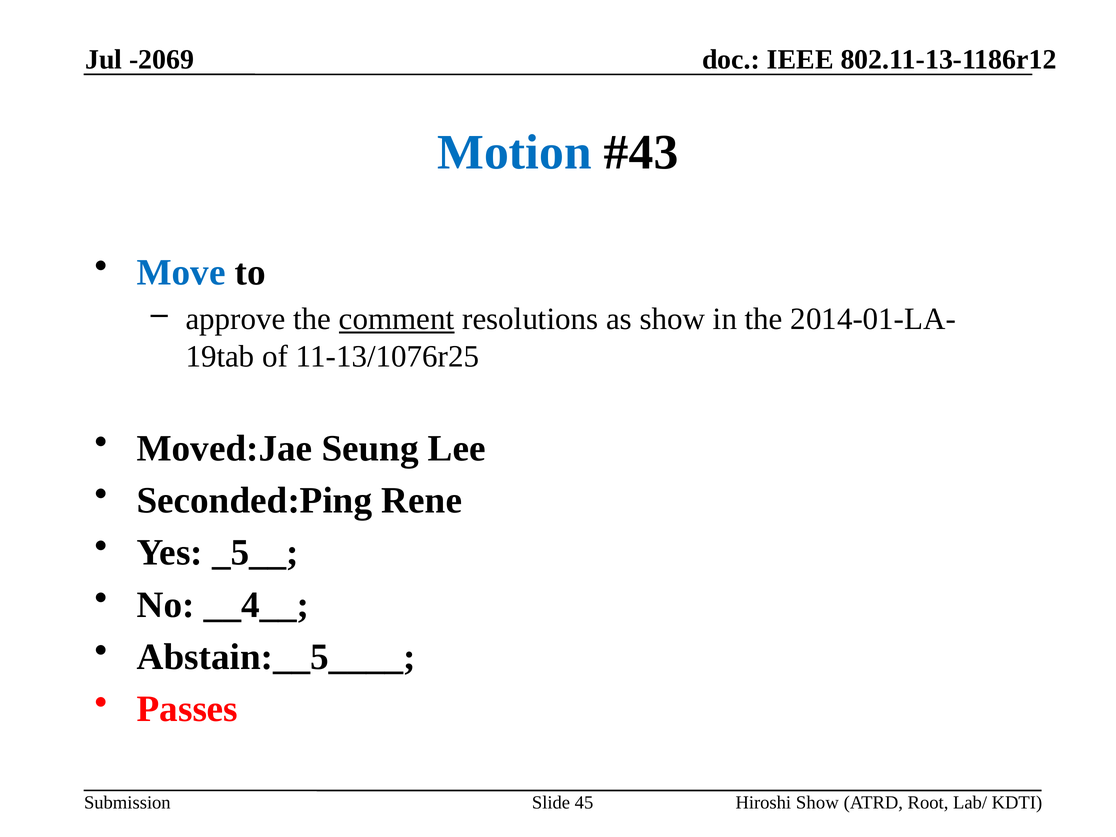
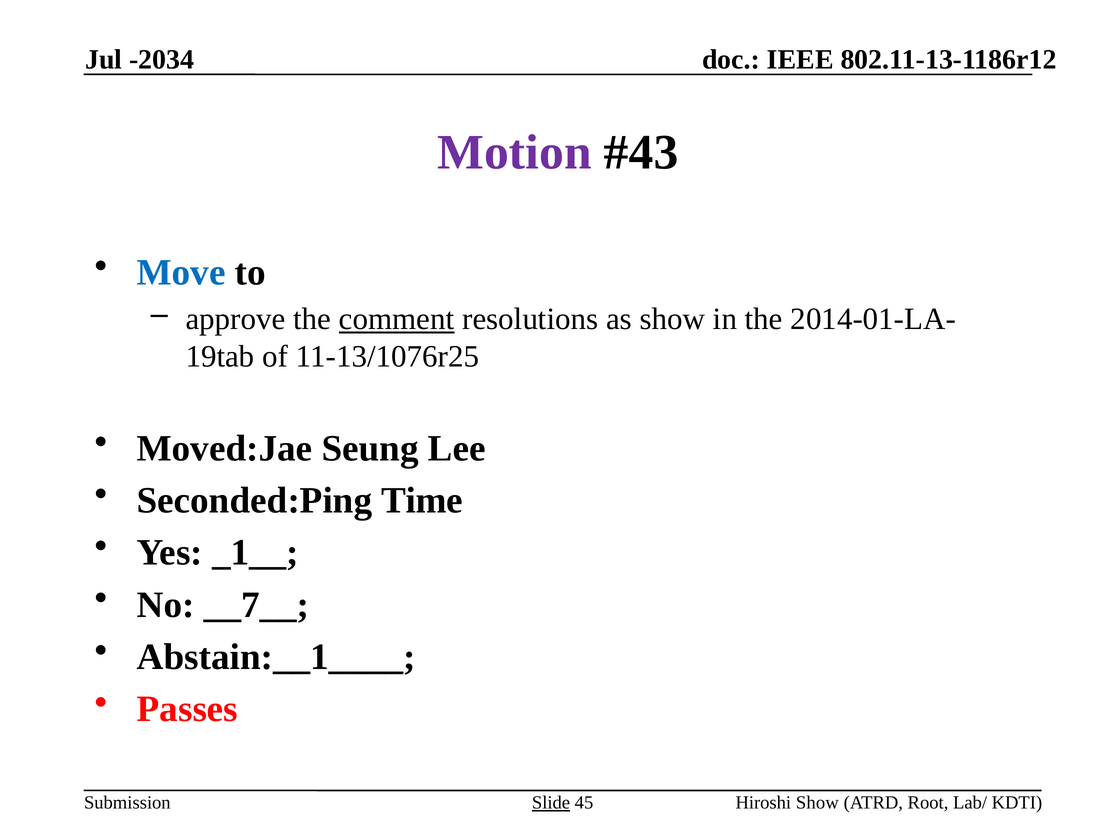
-2069: -2069 -> -2034
Motion colour: blue -> purple
Rene: Rene -> Time
_5__: _5__ -> _1__
__4__: __4__ -> __7__
Abstain:__5____: Abstain:__5____ -> Abstain:__1____
Slide underline: none -> present
